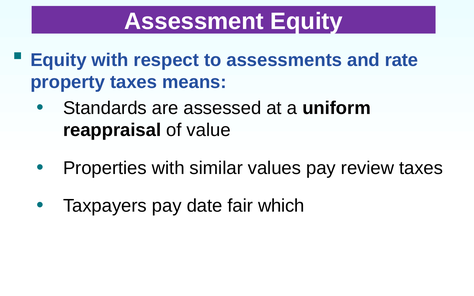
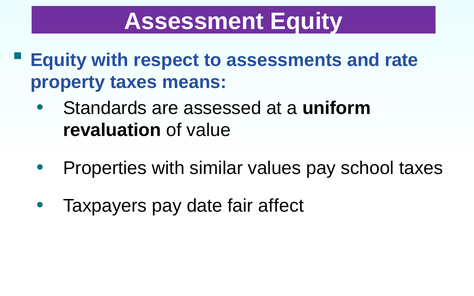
reappraisal: reappraisal -> revaluation
review: review -> school
which: which -> affect
